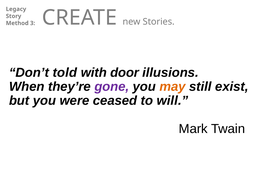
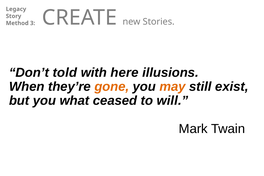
door: door -> here
gone colour: purple -> orange
were: were -> what
